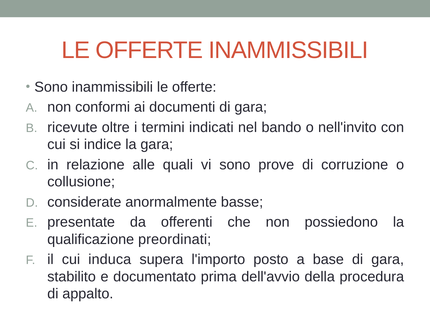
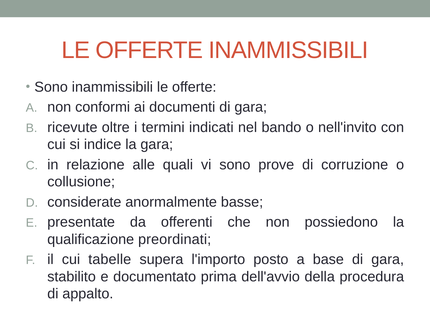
induca: induca -> tabelle
